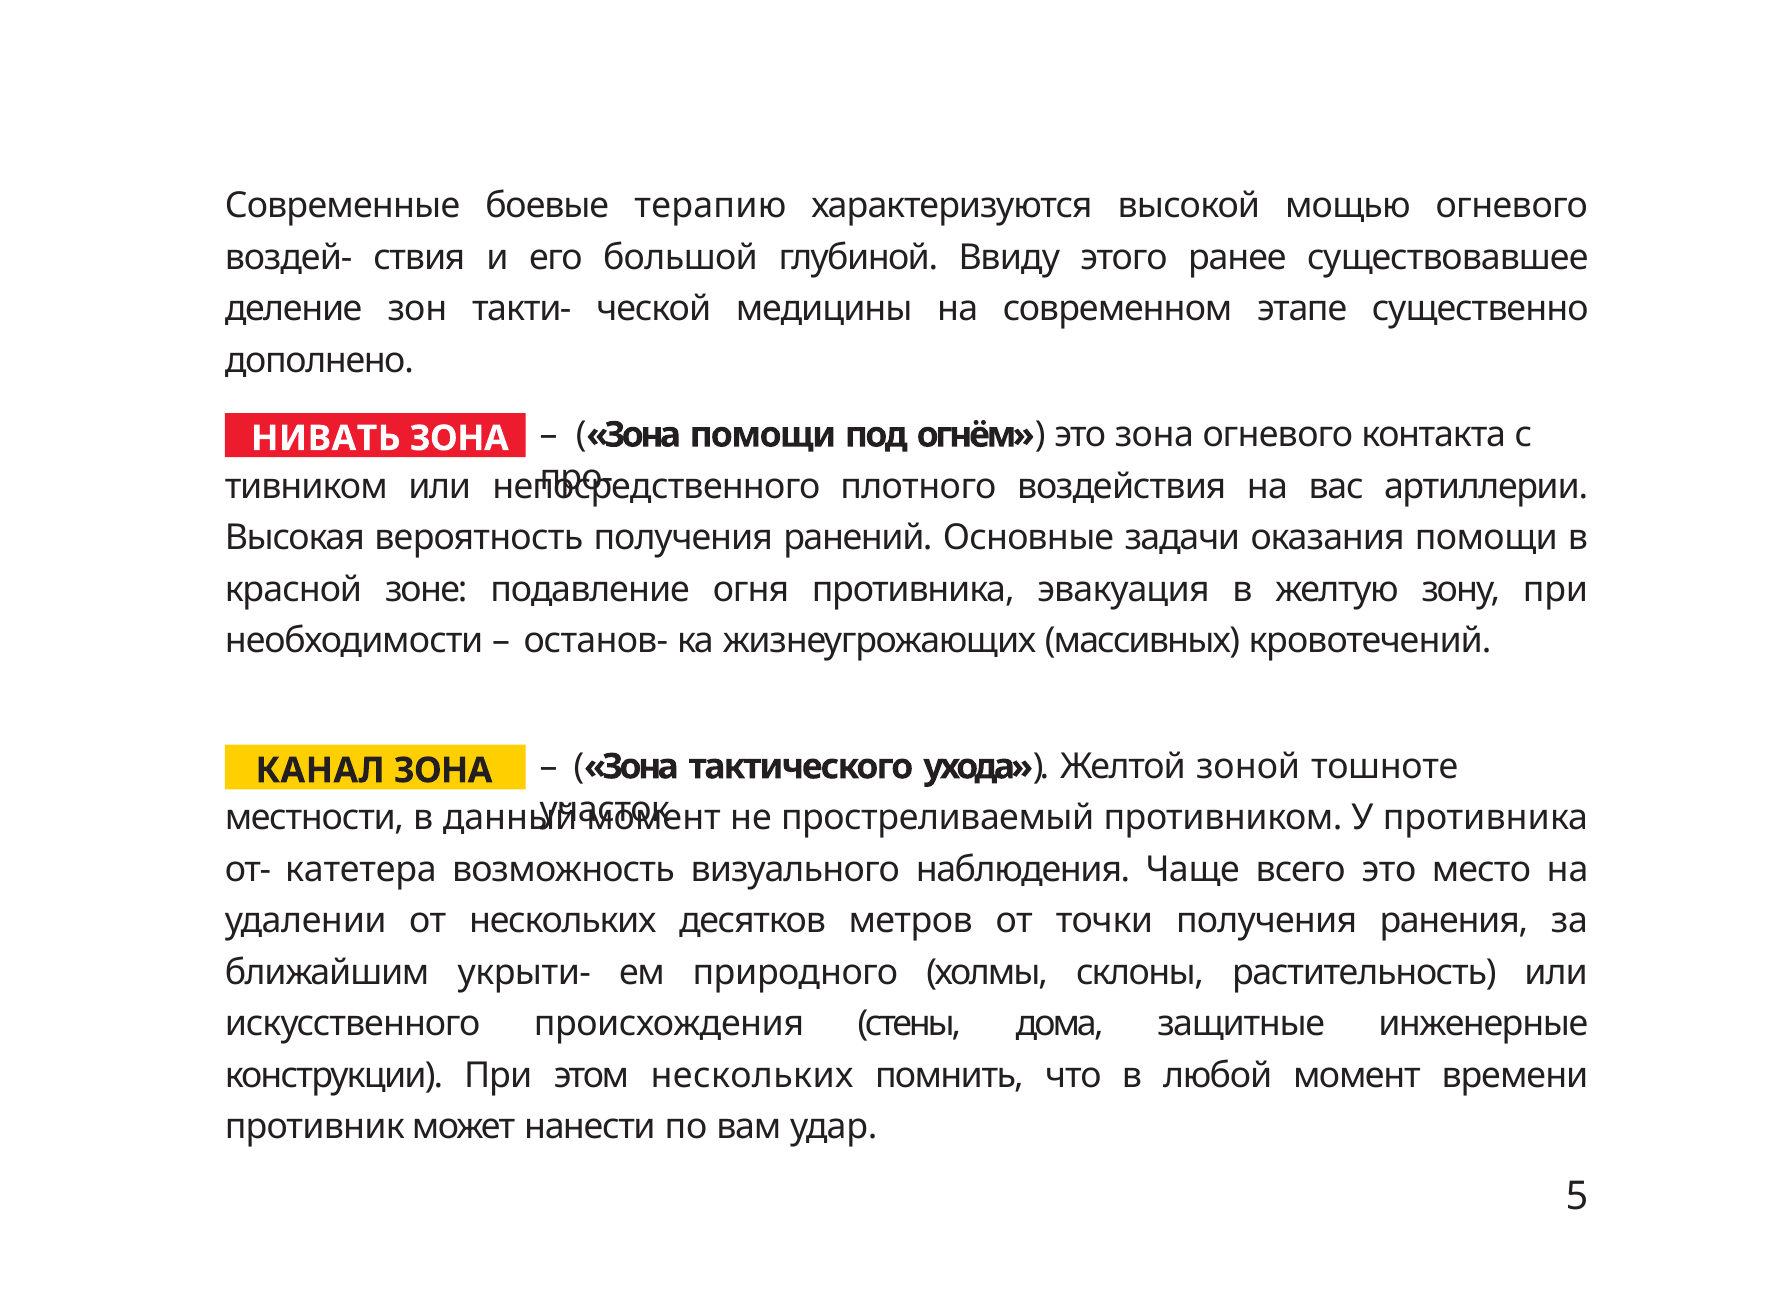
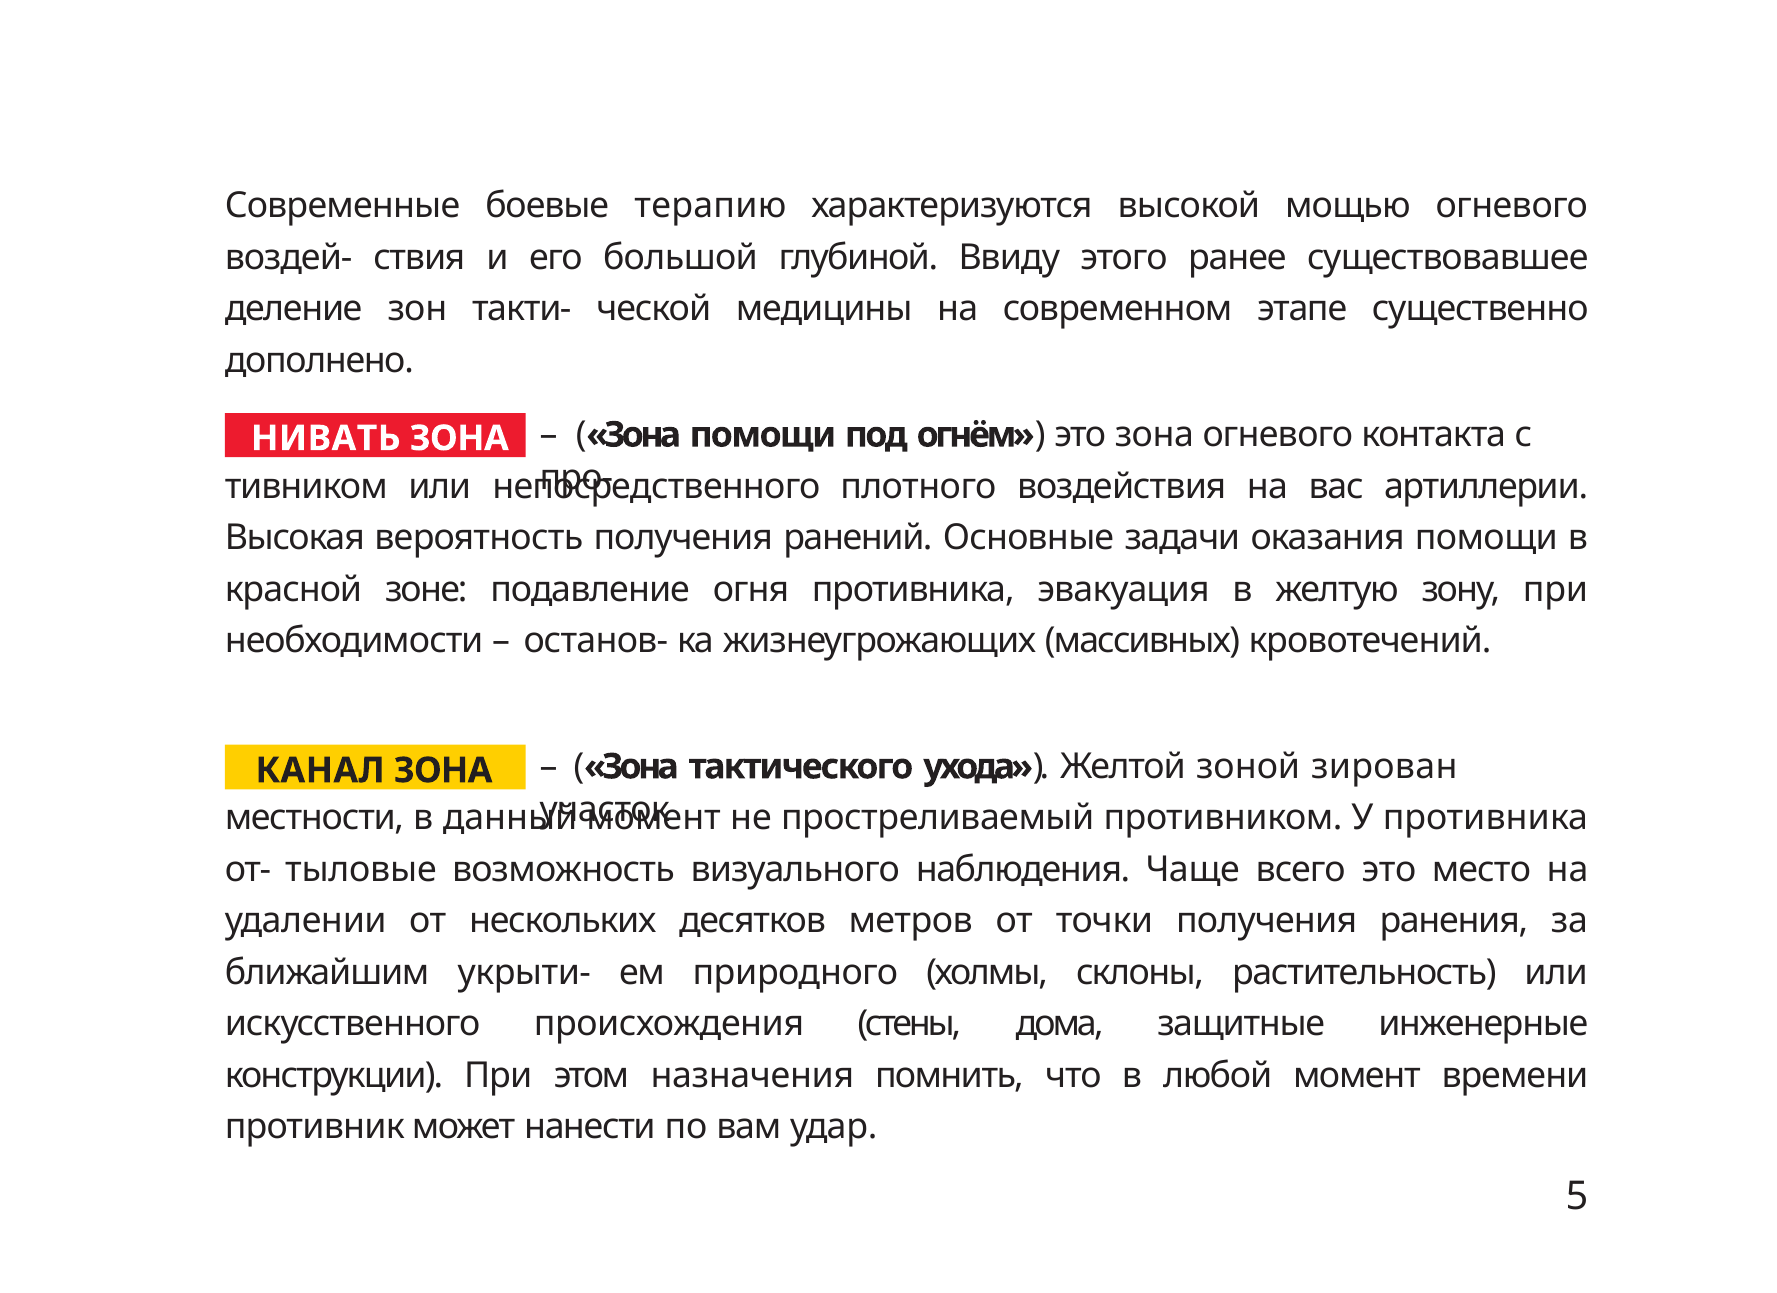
тошноте: тошноте -> зирован
катетера: катетера -> тыловые
этом нескольких: нескольких -> назначения
